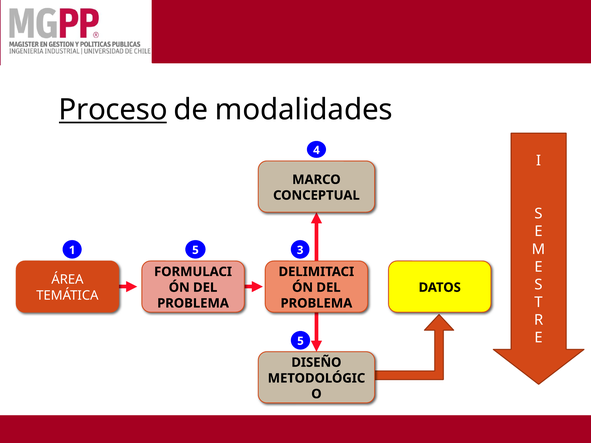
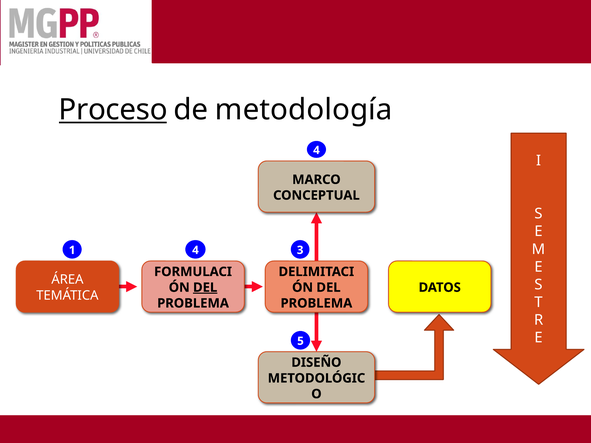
modalidades: modalidades -> metodología
1 5: 5 -> 4
DEL at (205, 288) underline: none -> present
